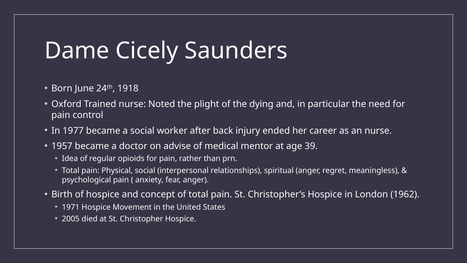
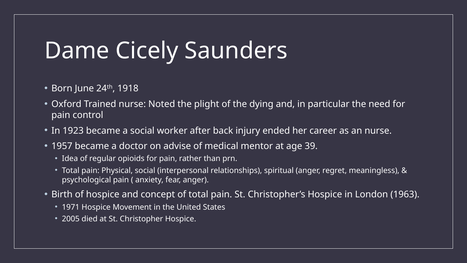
1977: 1977 -> 1923
1962: 1962 -> 1963
